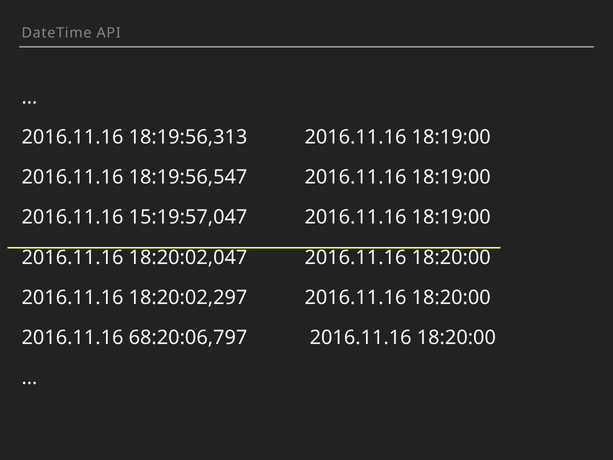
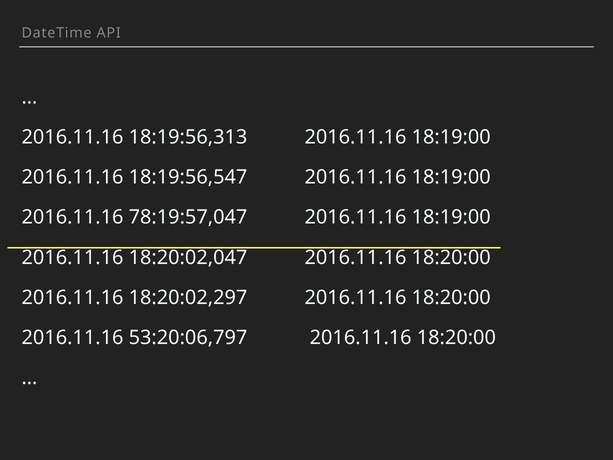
15:19:57,047: 15:19:57,047 -> 78:19:57,047
68:20:06,797: 68:20:06,797 -> 53:20:06,797
